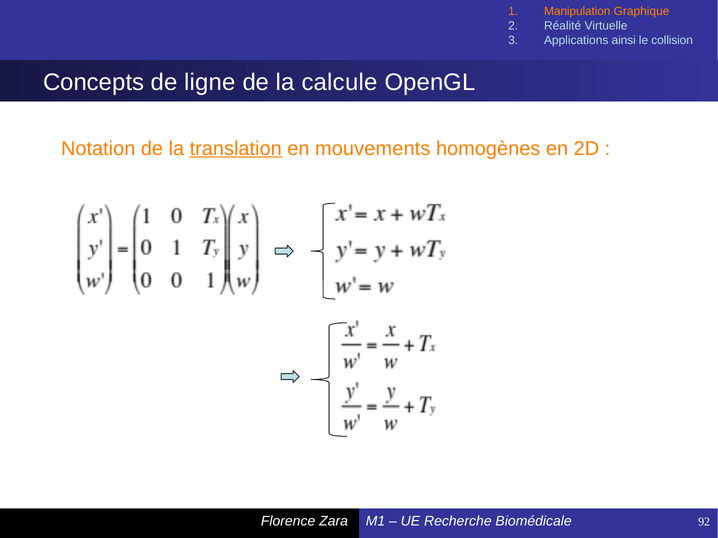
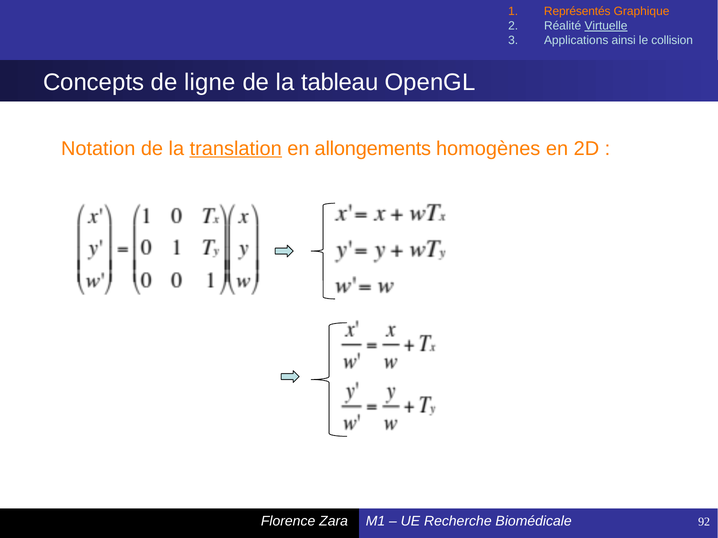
Manipulation: Manipulation -> Représentés
Virtuelle underline: none -> present
calcule: calcule -> tableau
mouvements: mouvements -> allongements
